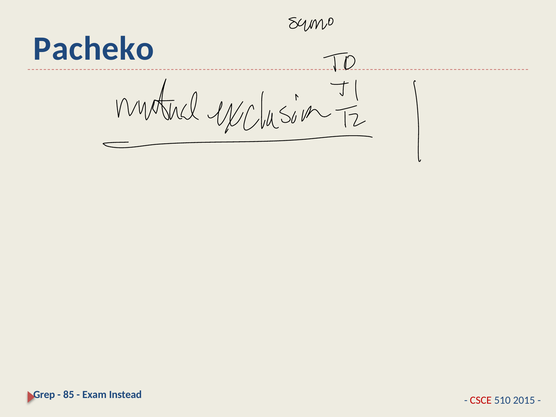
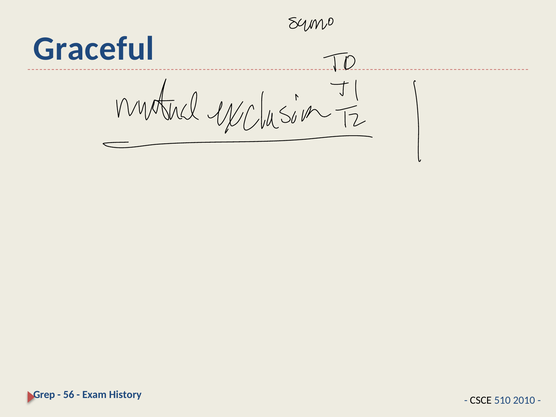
Pacheko: Pacheko -> Graceful
85: 85 -> 56
Instead: Instead -> History
CSCE colour: red -> black
2015: 2015 -> 2010
